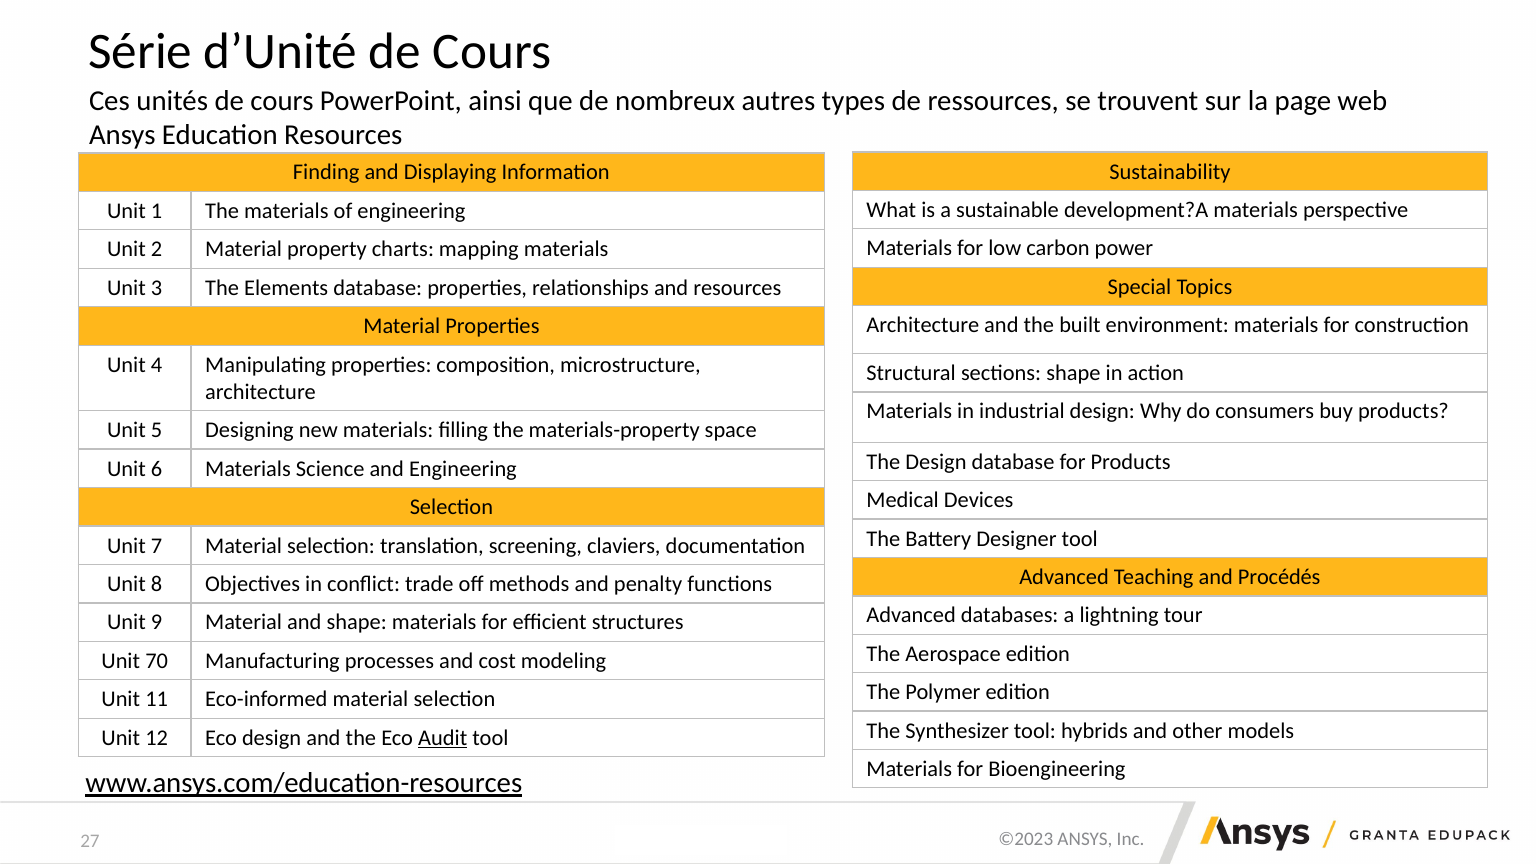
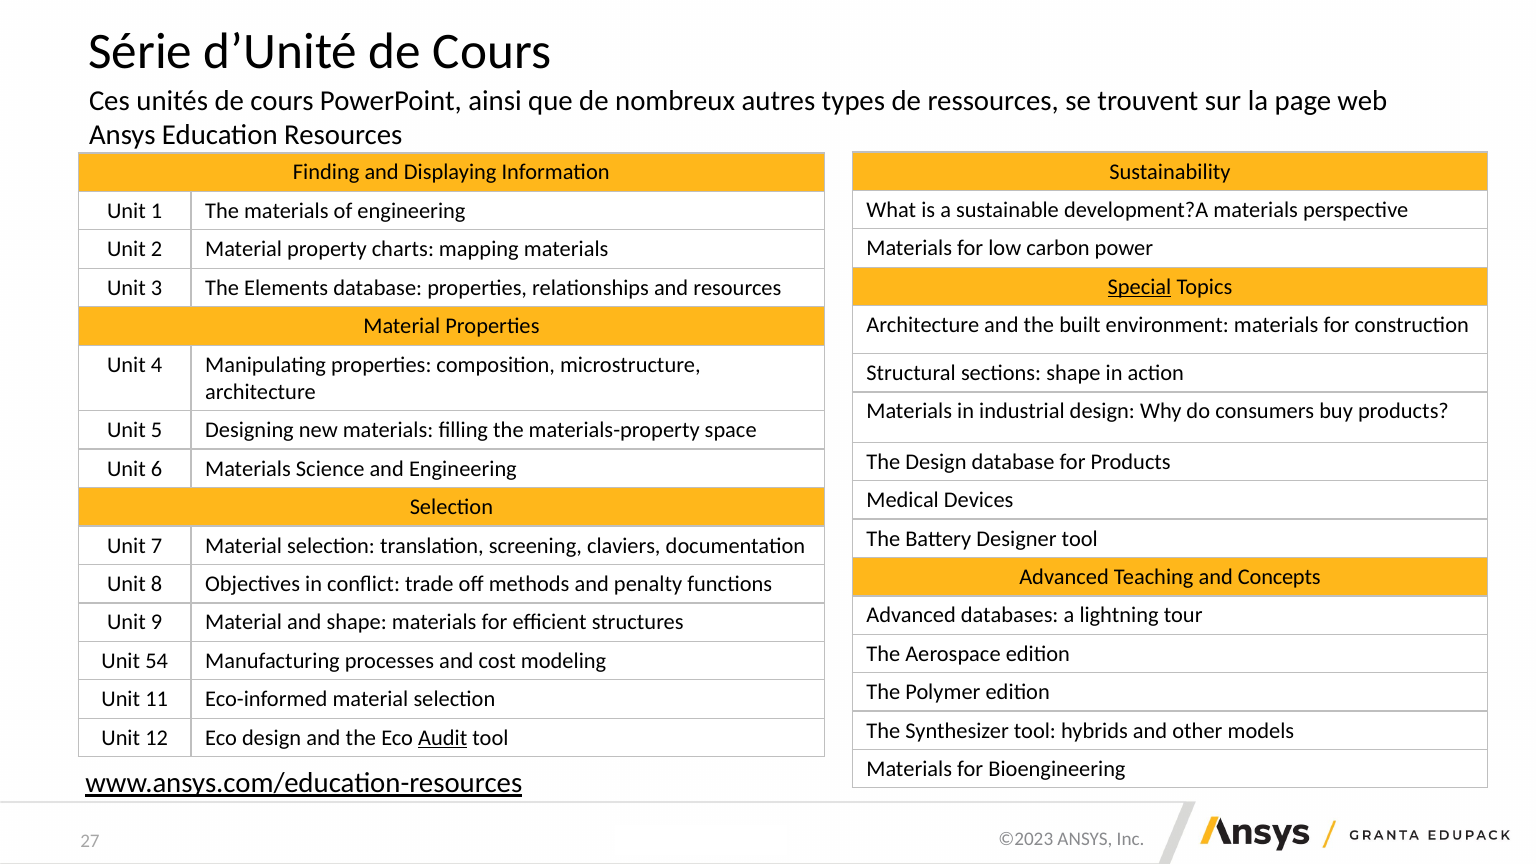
Special underline: none -> present
Procédés: Procédés -> Concepts
70: 70 -> 54
